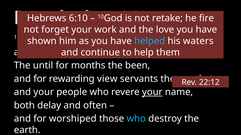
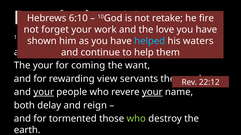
The until: until -> your
months: months -> coming
been: been -> want
your at (44, 92) underline: none -> present
often: often -> reign
worshiped: worshiped -> tormented
who at (136, 119) colour: light blue -> light green
